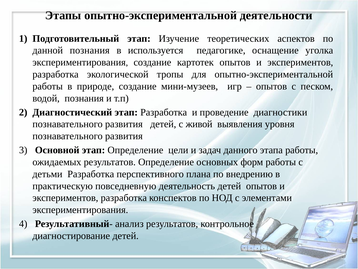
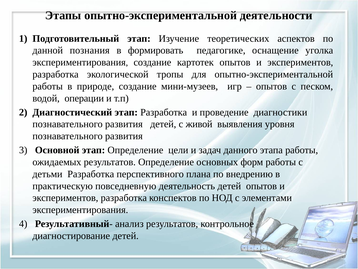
используется: используется -> формировать
водой познания: познания -> операции
